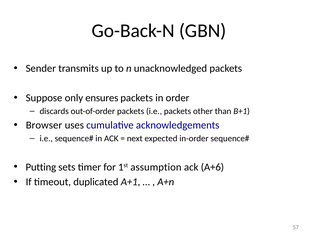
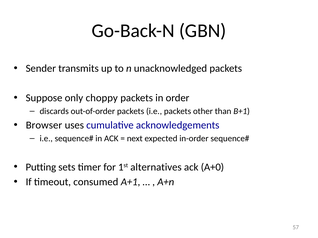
ensures: ensures -> choppy
assumption: assumption -> alternatives
A+6: A+6 -> A+0
duplicated: duplicated -> consumed
